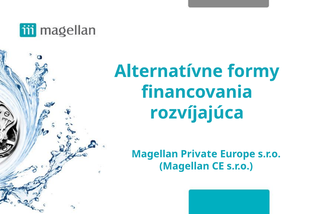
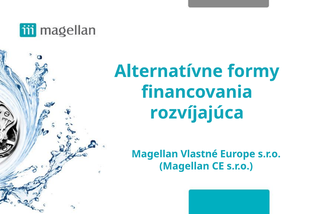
Private: Private -> Vlastné
